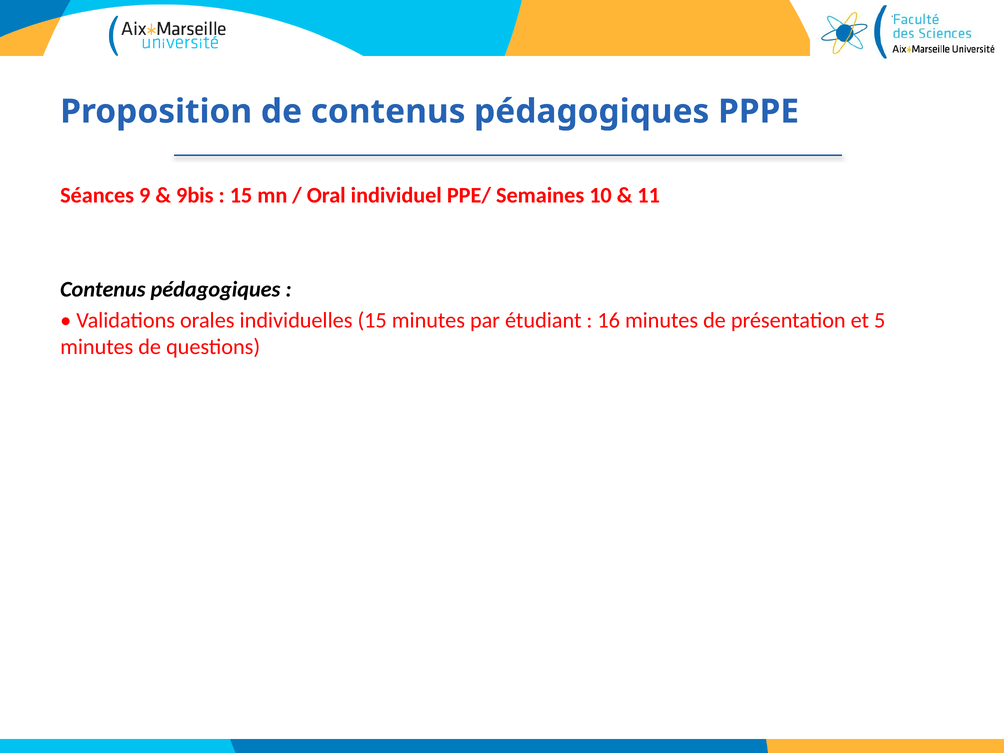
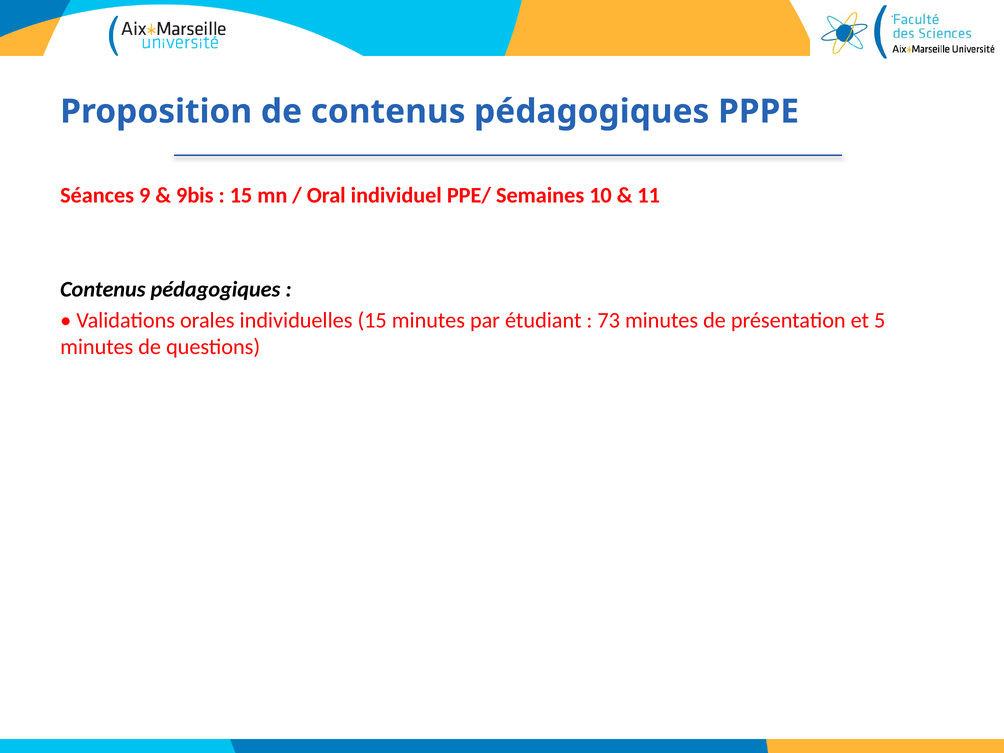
16: 16 -> 73
